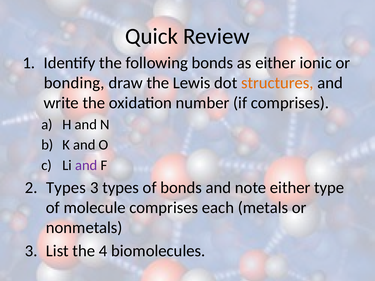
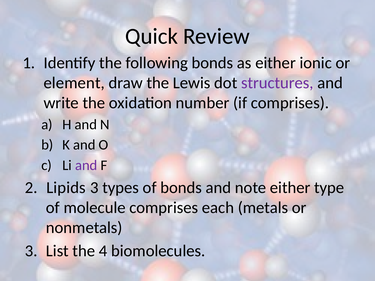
bonding: bonding -> element
structures colour: orange -> purple
Types at (66, 188): Types -> Lipids
